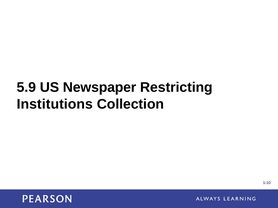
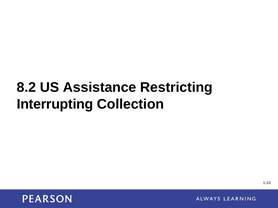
5.9: 5.9 -> 8.2
Newspaper: Newspaper -> Assistance
Institutions: Institutions -> Interrupting
